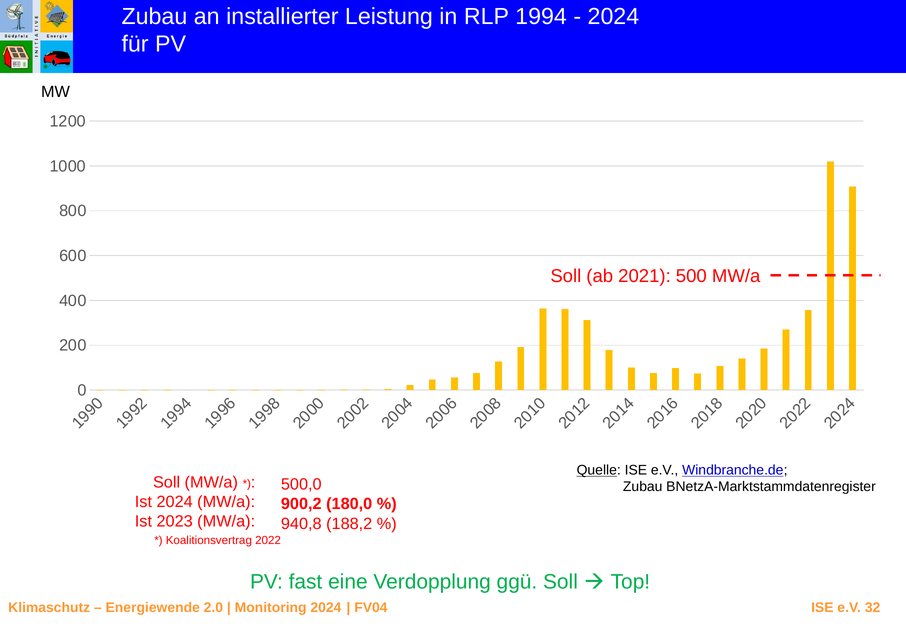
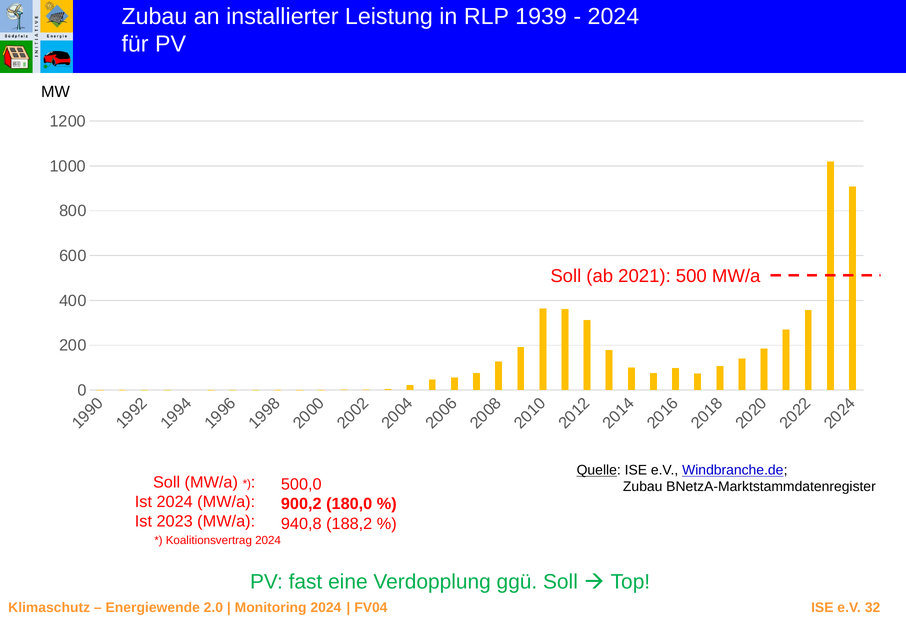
1994: 1994 -> 1939
Koalitionsvertrag 2022: 2022 -> 2024
